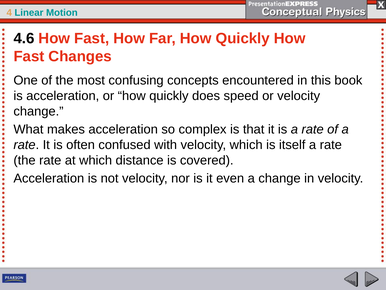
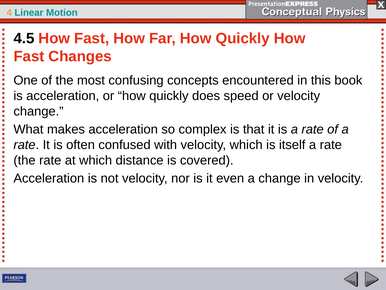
4.6: 4.6 -> 4.5
